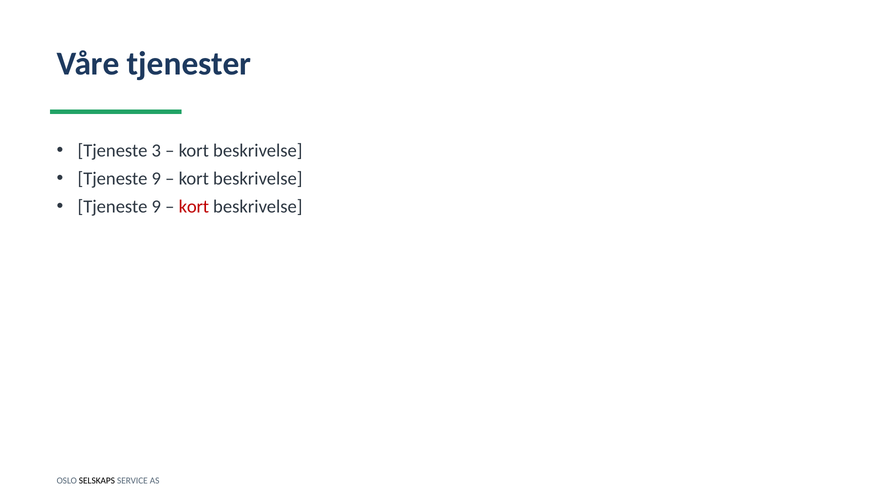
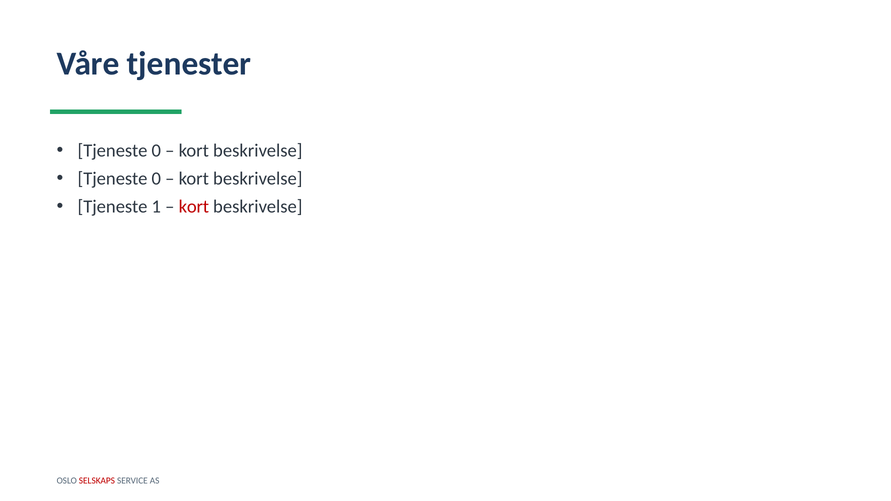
3 at (156, 151): 3 -> 0
9 at (156, 179): 9 -> 0
9 at (156, 207): 9 -> 1
SELSKAPS colour: black -> red
